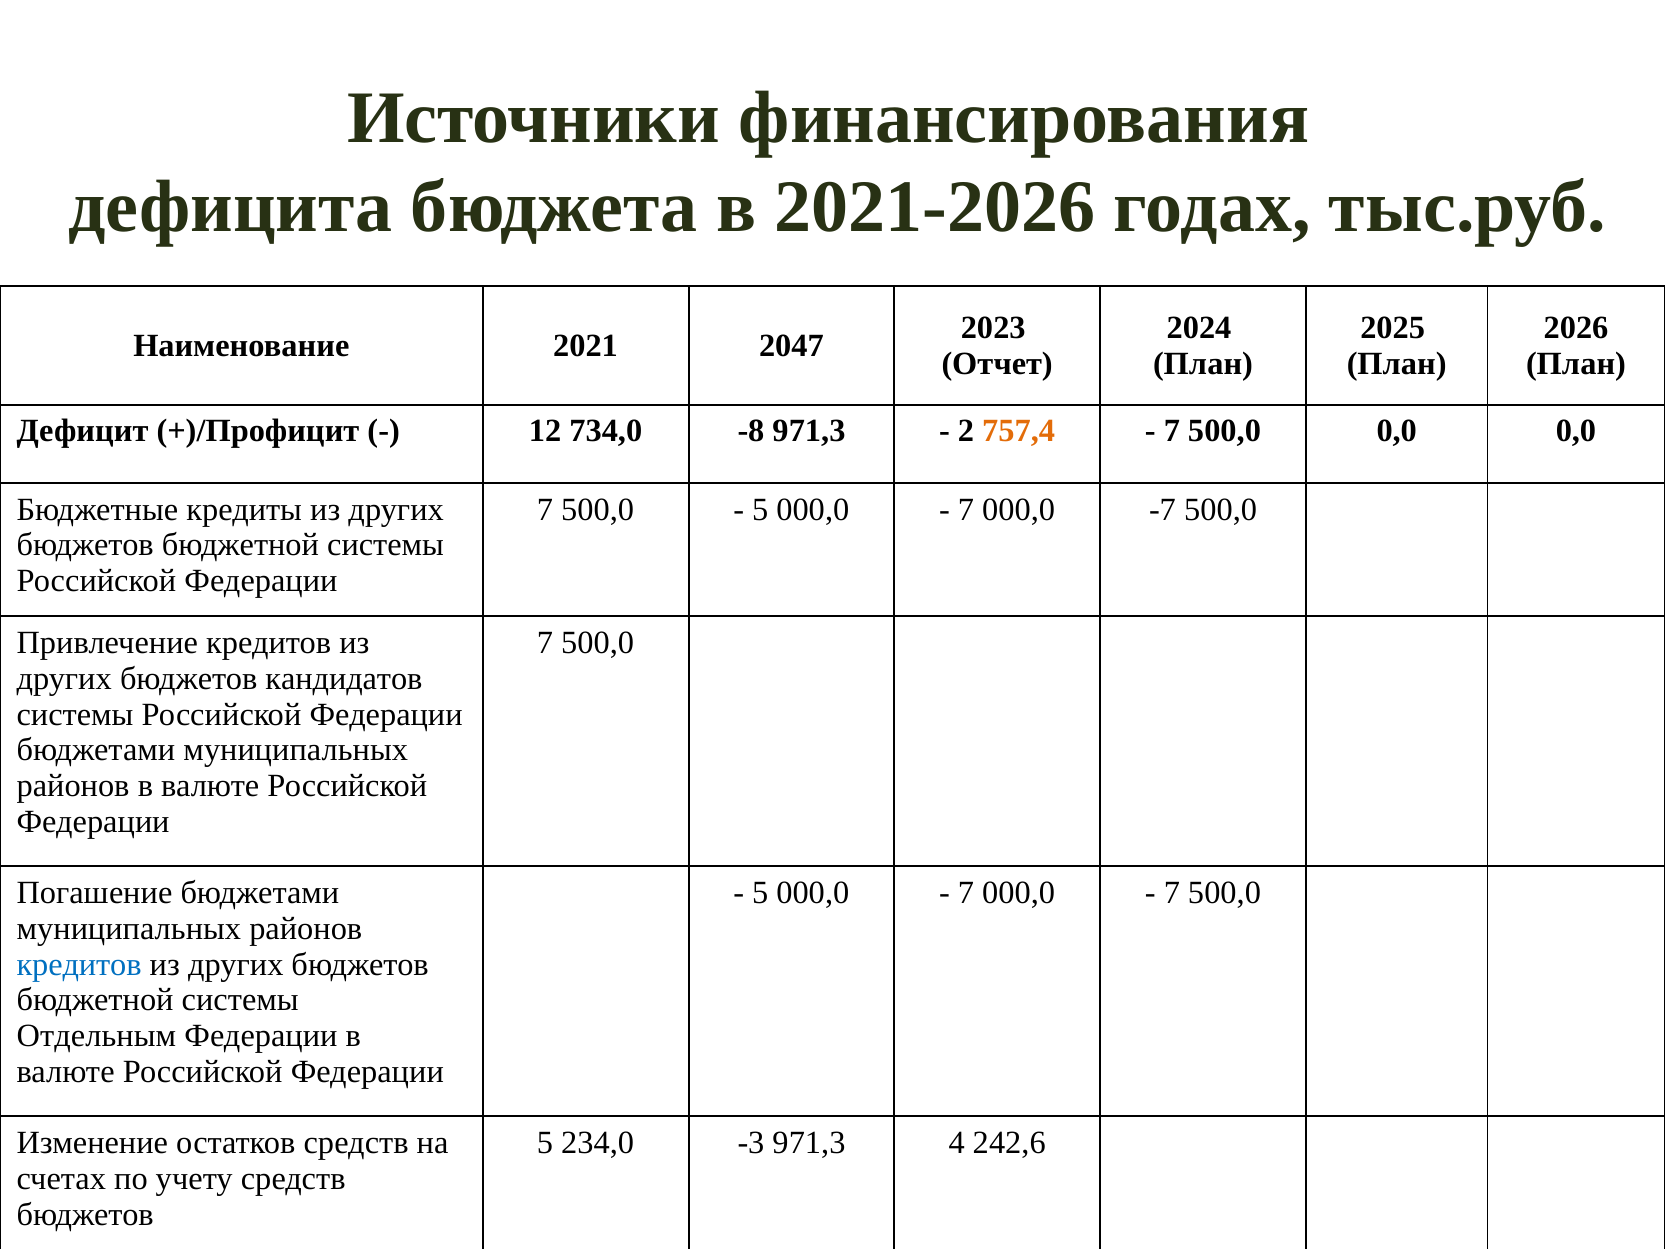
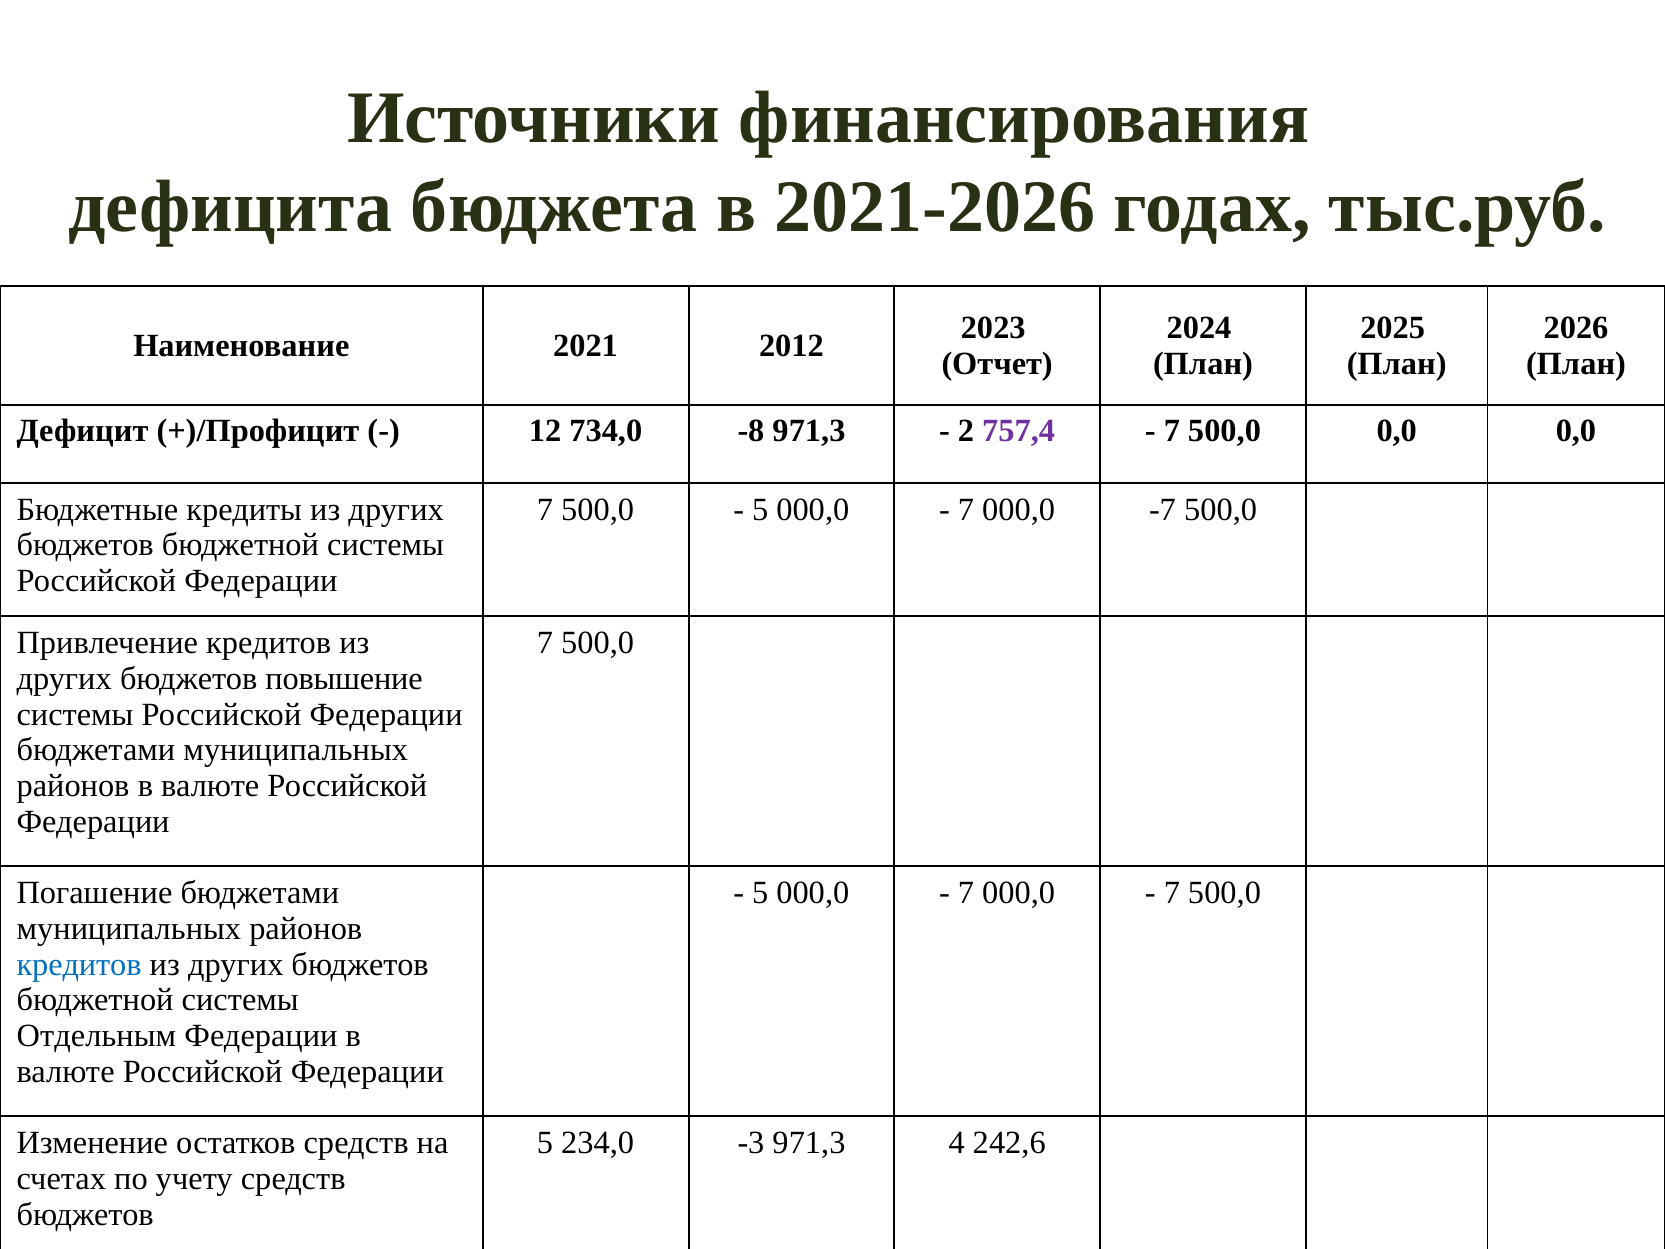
2047: 2047 -> 2012
757,4 colour: orange -> purple
кандидатов: кандидатов -> повышение
